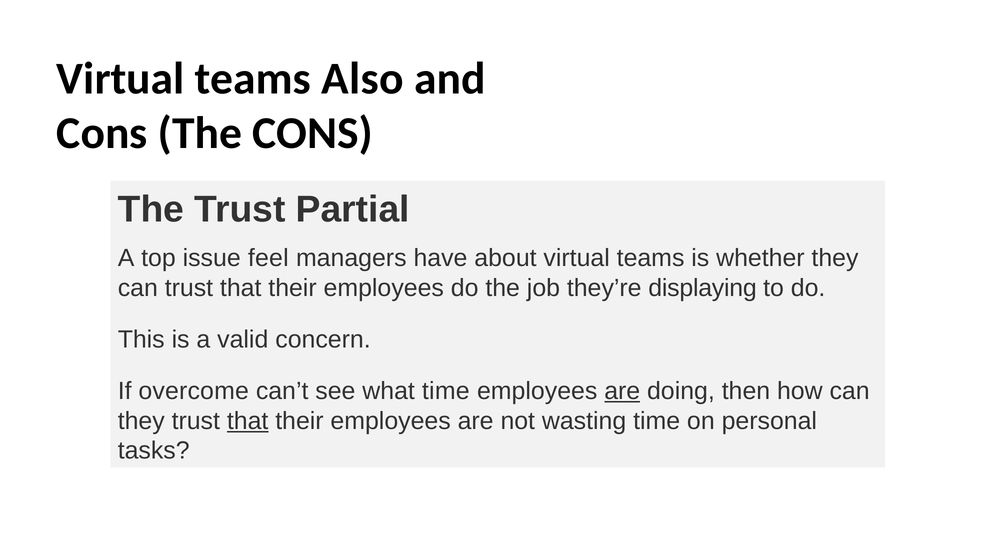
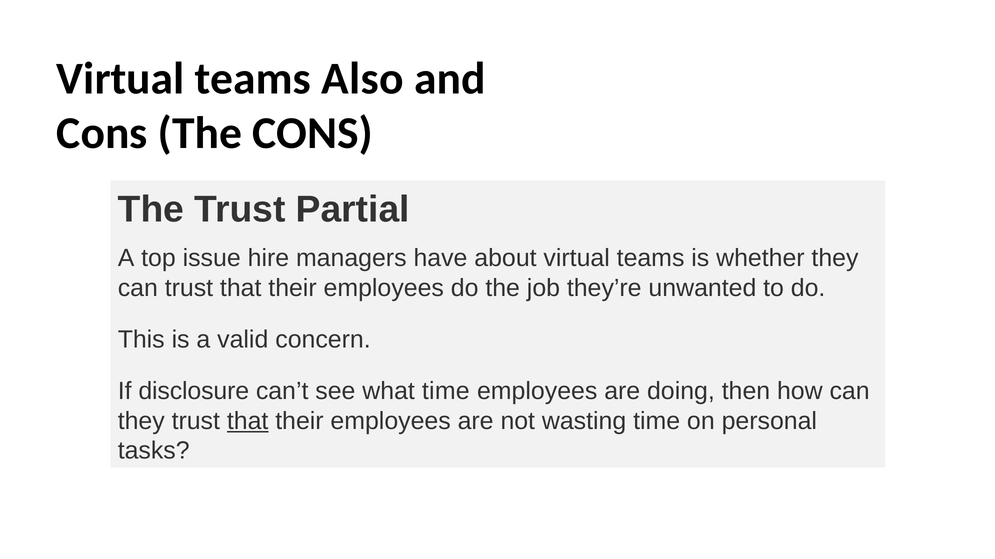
feel: feel -> hire
displaying: displaying -> unwanted
overcome: overcome -> disclosure
are at (622, 392) underline: present -> none
